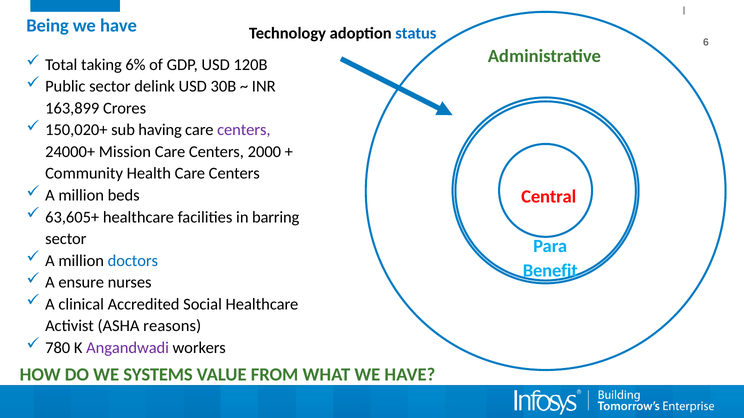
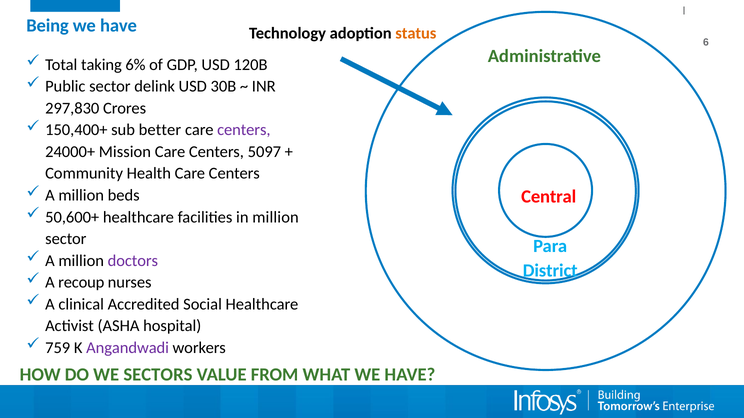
status colour: blue -> orange
163,899: 163,899 -> 297,830
150,020+: 150,020+ -> 150,400+
having: having -> better
2000: 2000 -> 5097
63,605+: 63,605+ -> 50,600+
in barring: barring -> million
doctors colour: blue -> purple
Benefit: Benefit -> District
ensure: ensure -> recoup
reasons: reasons -> hospital
780: 780 -> 759
SYSTEMS: SYSTEMS -> SECTORS
